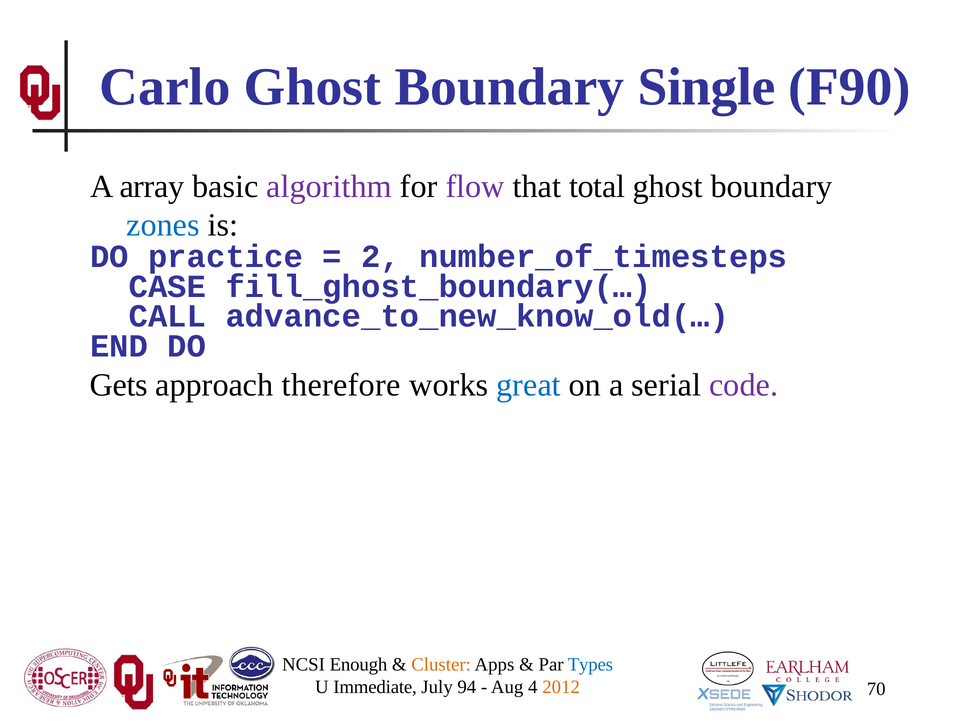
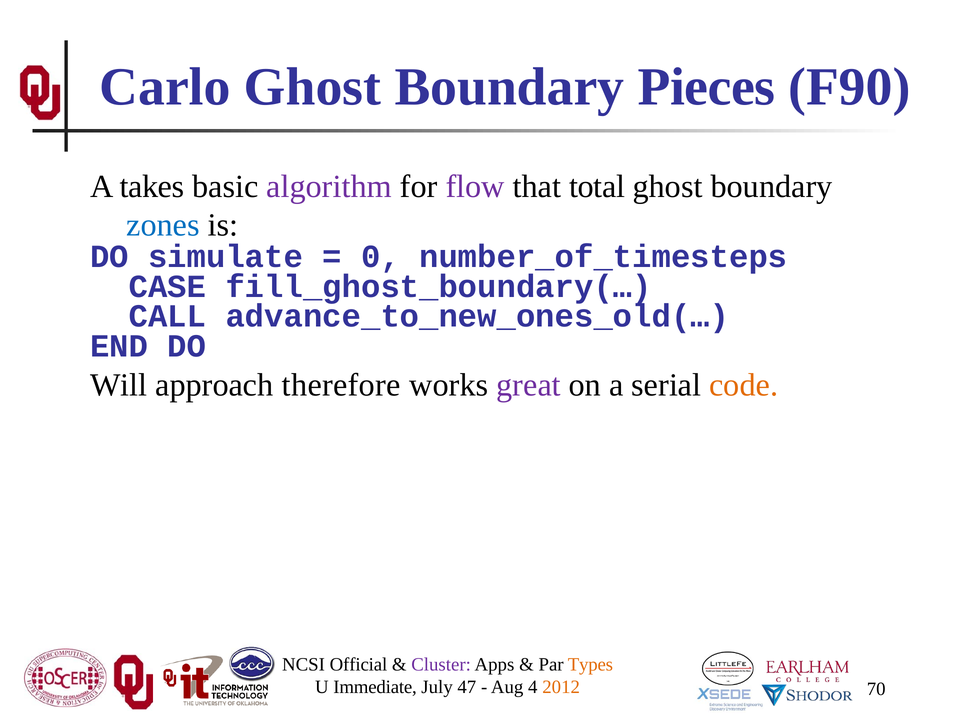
Single: Single -> Pieces
array: array -> takes
practice: practice -> simulate
2: 2 -> 0
advance_to_new_know_old(…: advance_to_new_know_old(… -> advance_to_new_ones_old(…
Gets: Gets -> Will
great colour: blue -> purple
code colour: purple -> orange
Enough: Enough -> Official
Cluster colour: orange -> purple
Types colour: blue -> orange
94: 94 -> 47
